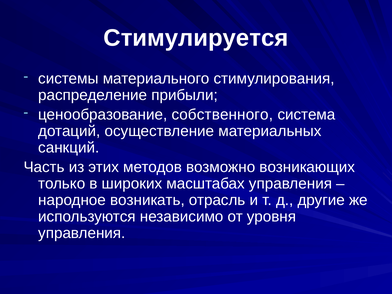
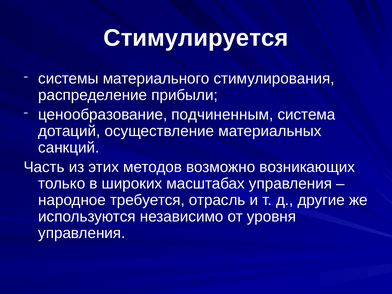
собственного: собственного -> подчиненным
возникать: возникать -> требуется
